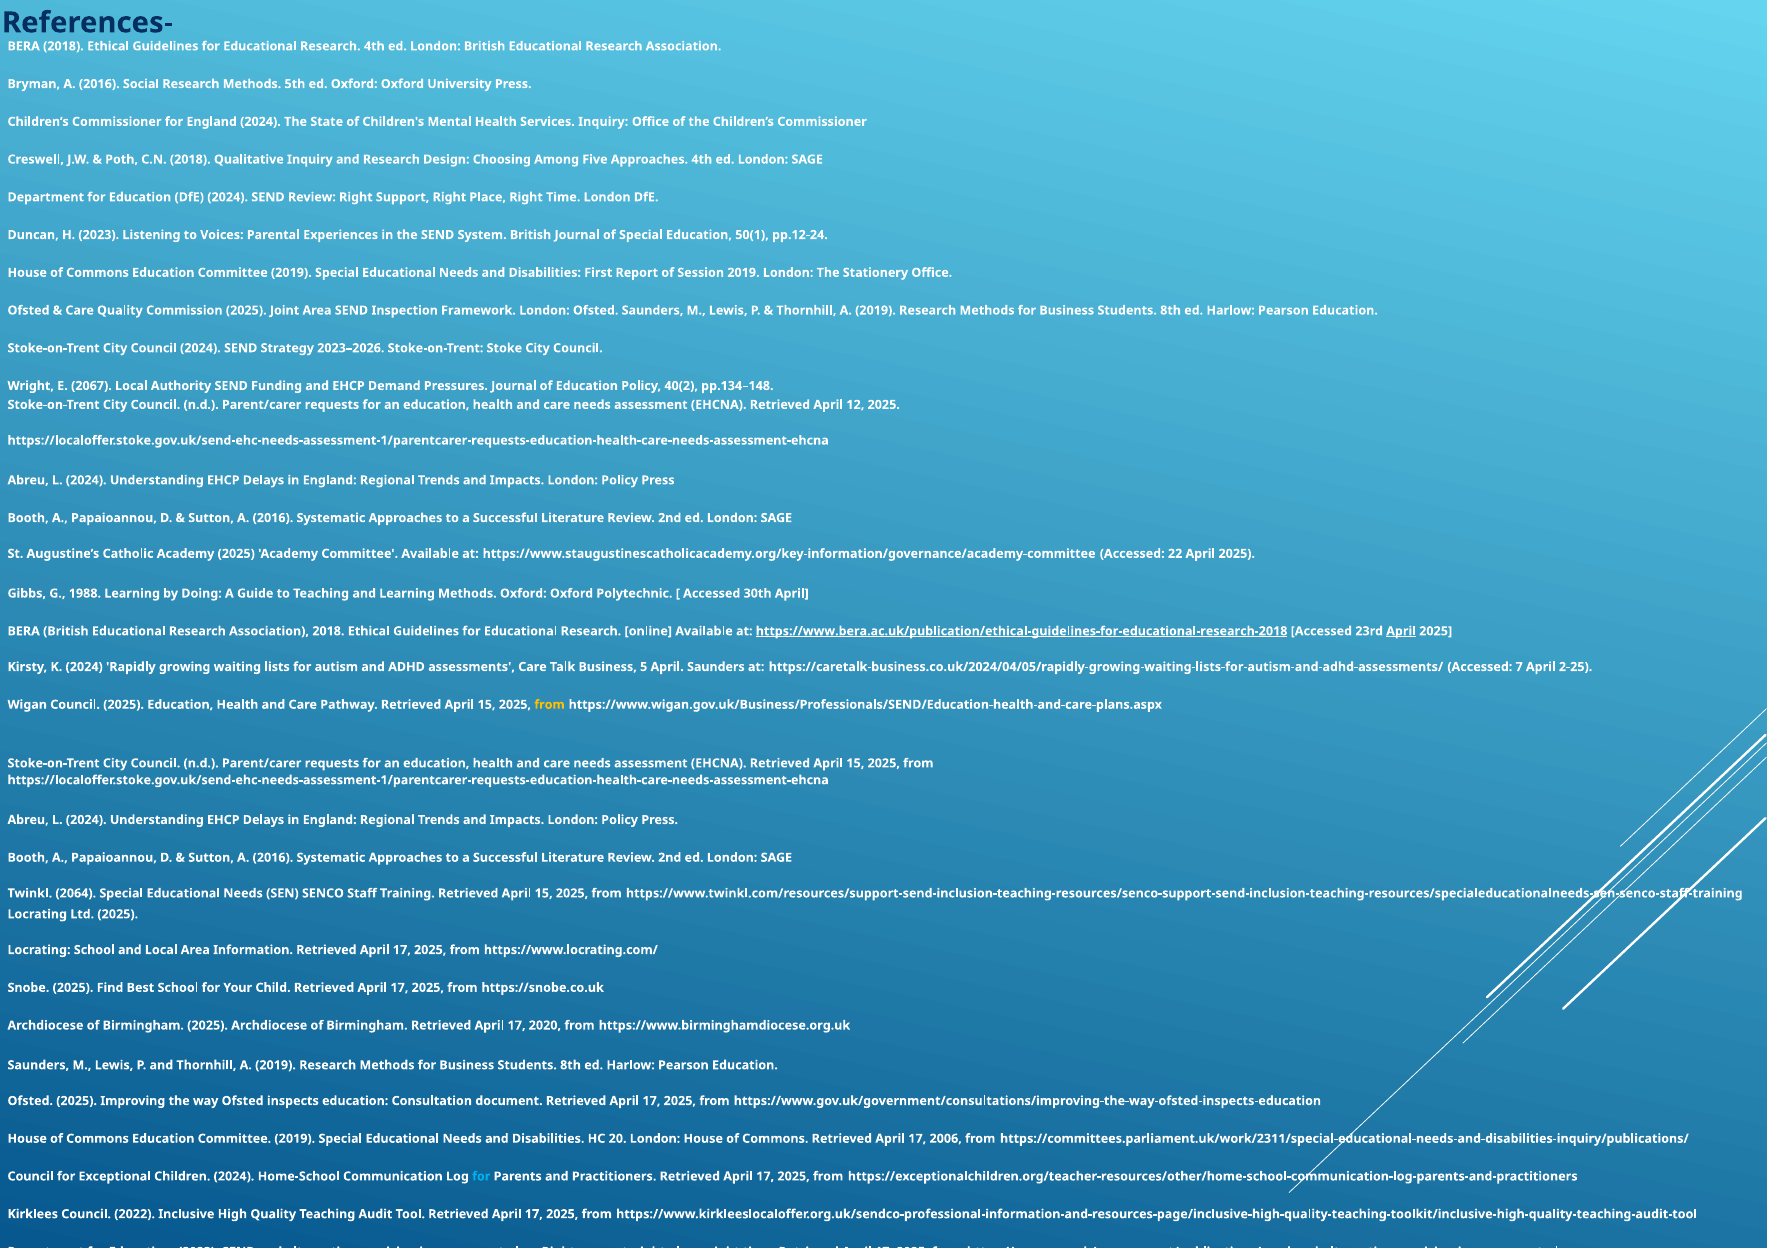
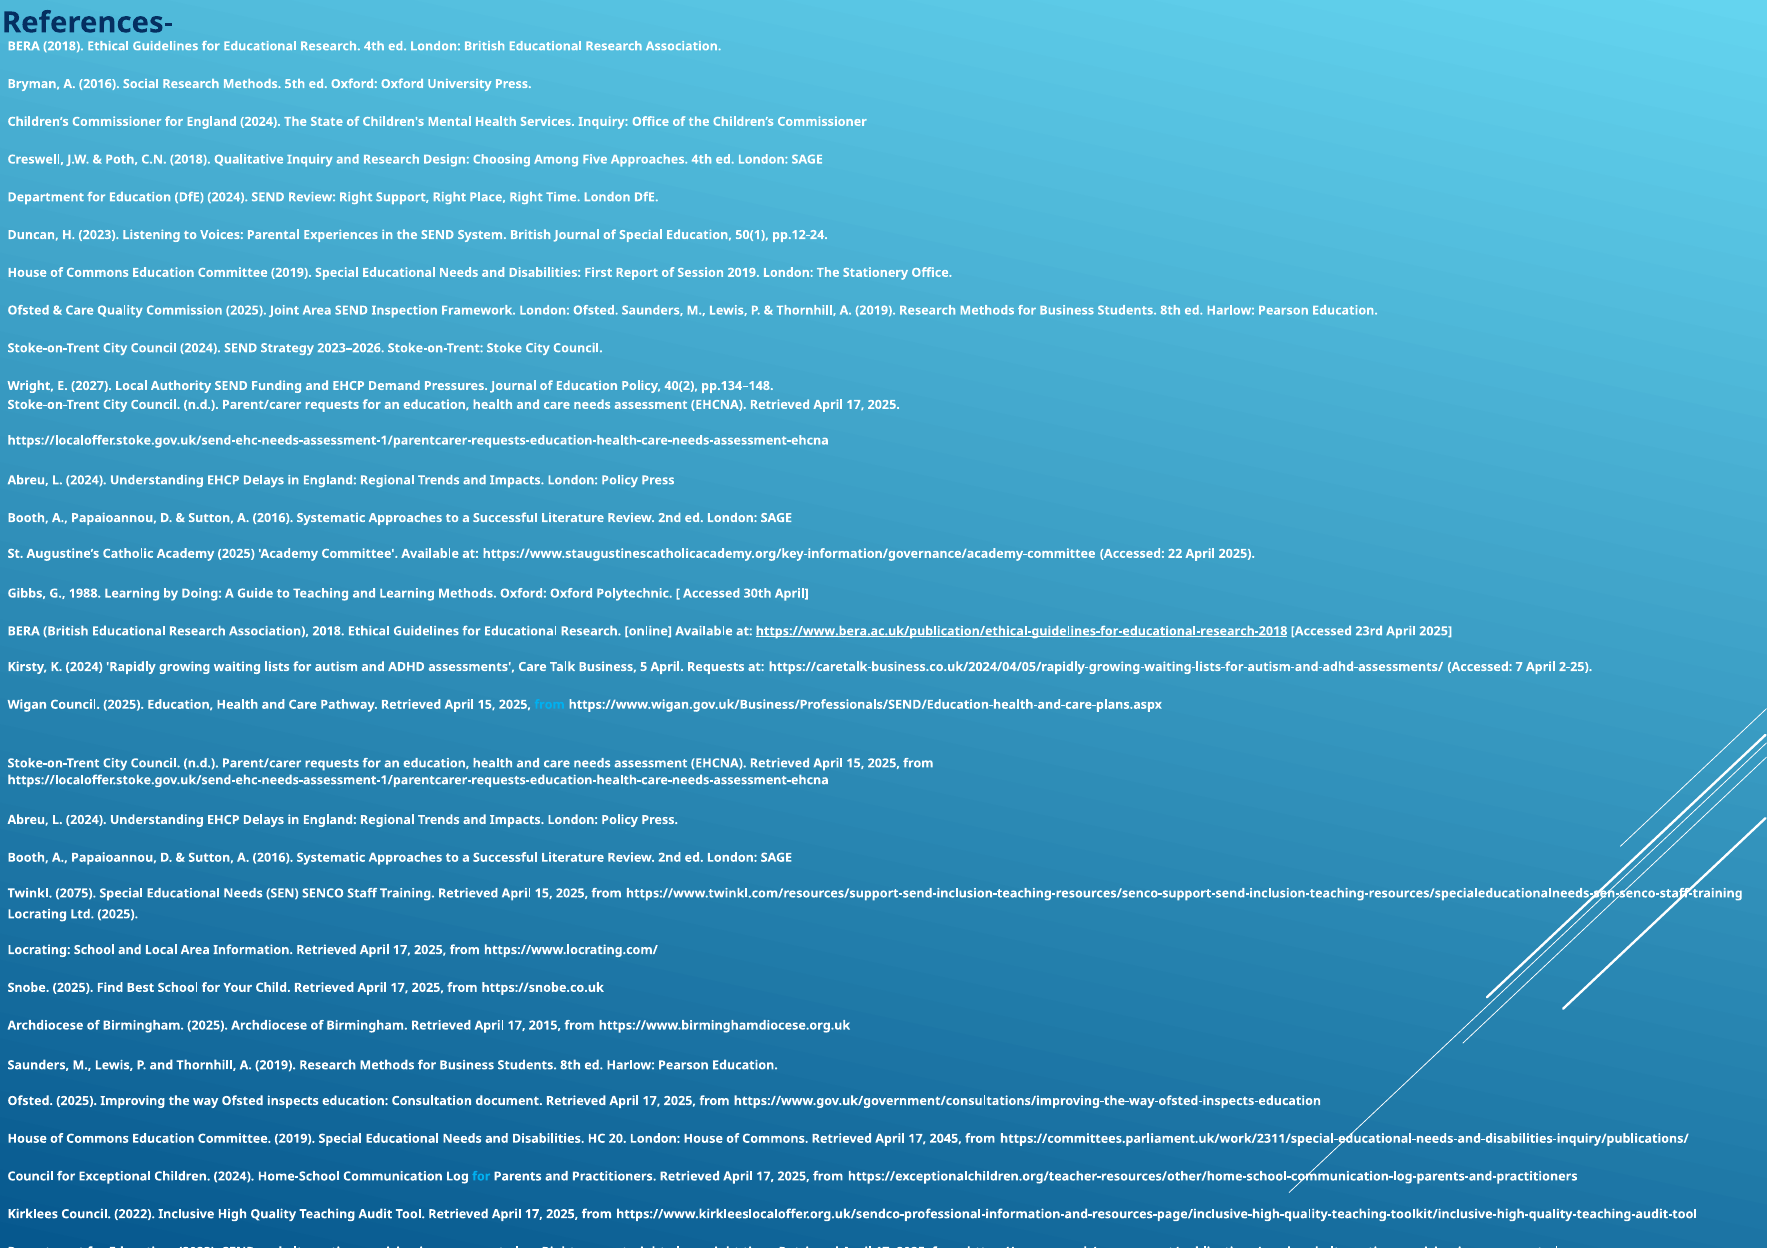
2067: 2067 -> 2027
EHCNA Retrieved April 12: 12 -> 17
April at (1401, 631) underline: present -> none
April Saunders: Saunders -> Requests
from at (550, 704) colour: yellow -> light blue
2064: 2064 -> 2075
2020: 2020 -> 2015
2006: 2006 -> 2045
